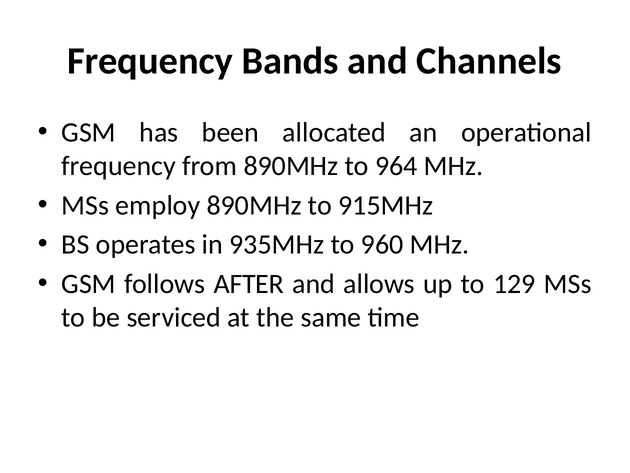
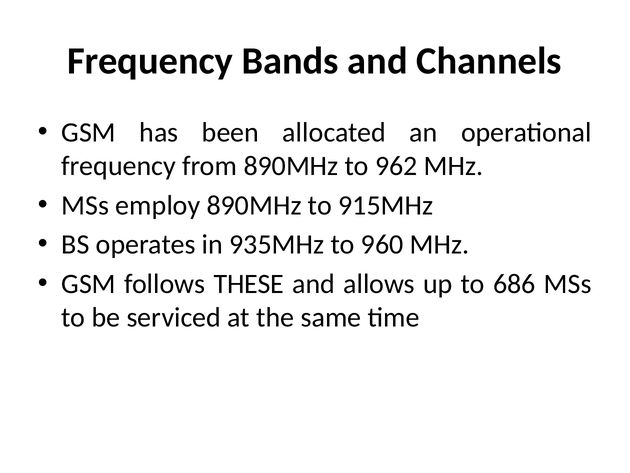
964: 964 -> 962
AFTER: AFTER -> THESE
129: 129 -> 686
